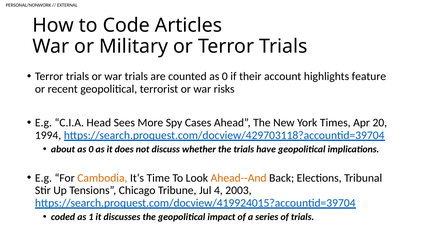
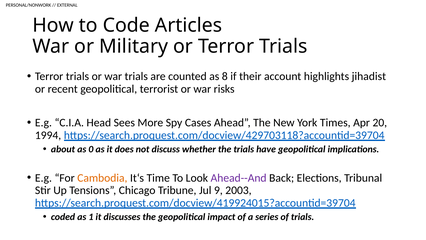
counted as 0: 0 -> 8
feature: feature -> jihadist
Ahead--And colour: orange -> purple
4: 4 -> 9
